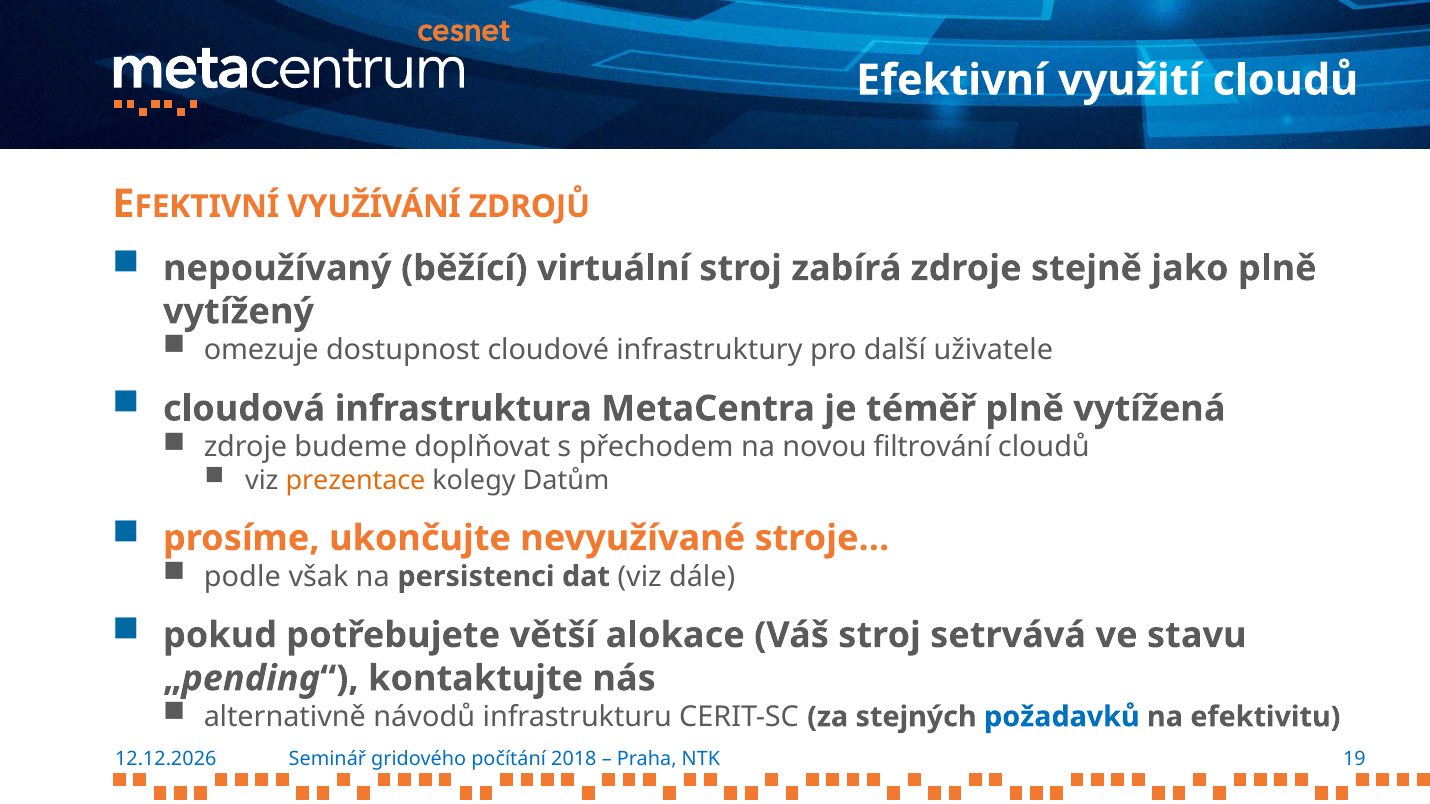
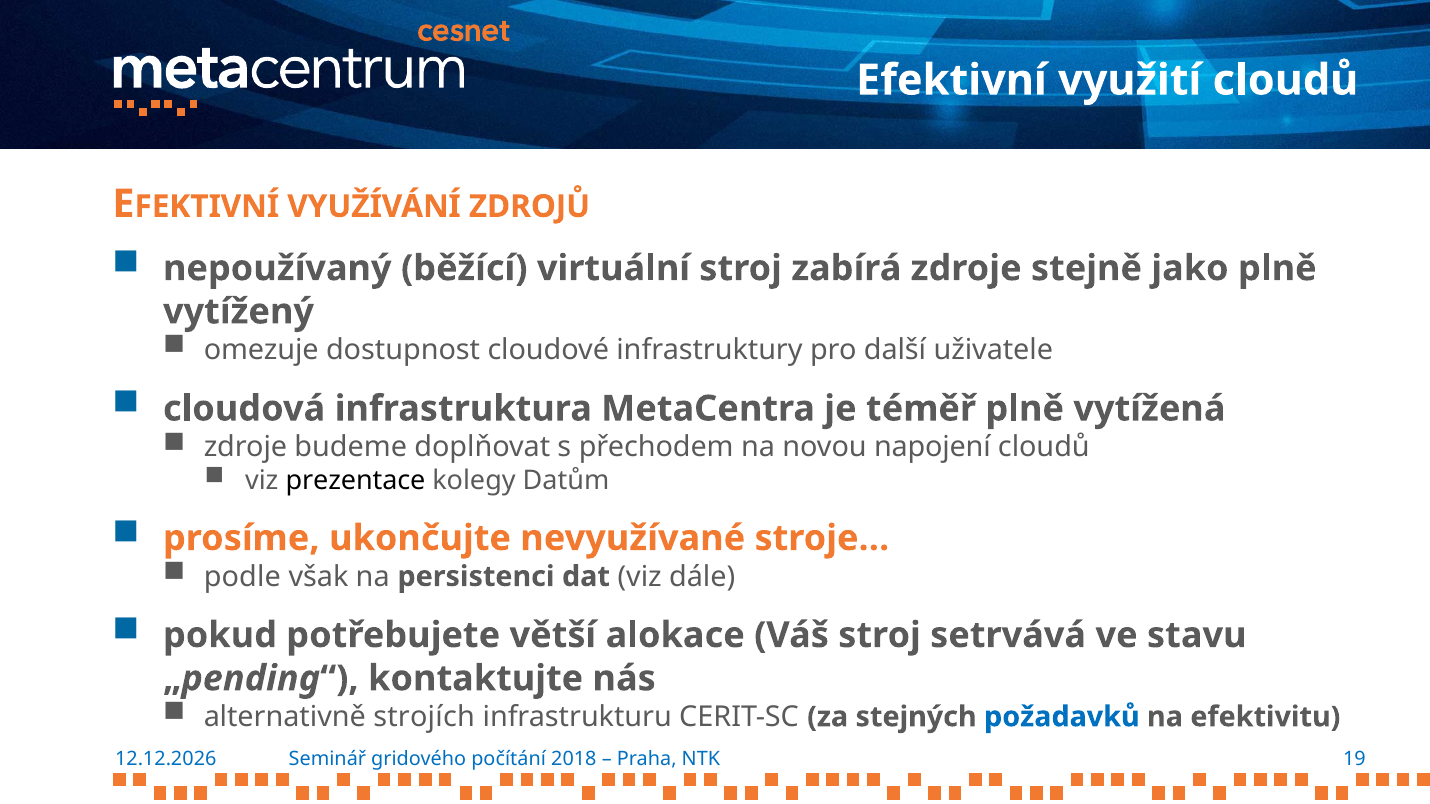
filtrování: filtrování -> napojení
prezentace colour: orange -> black
návodů: návodů -> strojích
